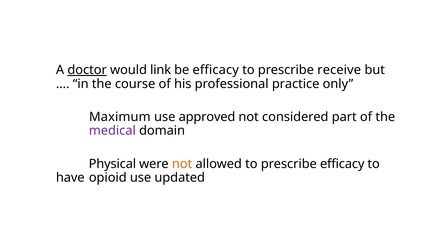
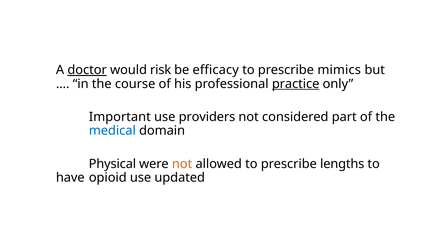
link: link -> risk
receive: receive -> mimics
practice underline: none -> present
Maximum: Maximum -> Important
approved: approved -> providers
medical colour: purple -> blue
prescribe efficacy: efficacy -> lengths
